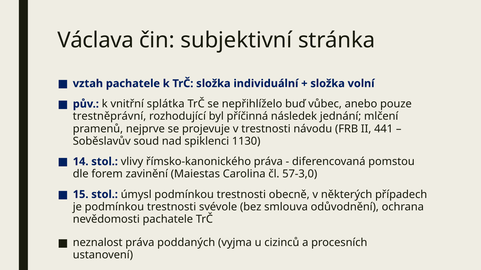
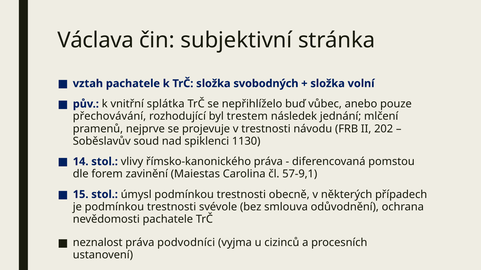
individuální: individuální -> svobodných
trestněprávní: trestněprávní -> přechovávání
příčinná: příčinná -> trestem
441: 441 -> 202
57-3,0: 57-3,0 -> 57-9,1
poddaných: poddaných -> podvodníci
